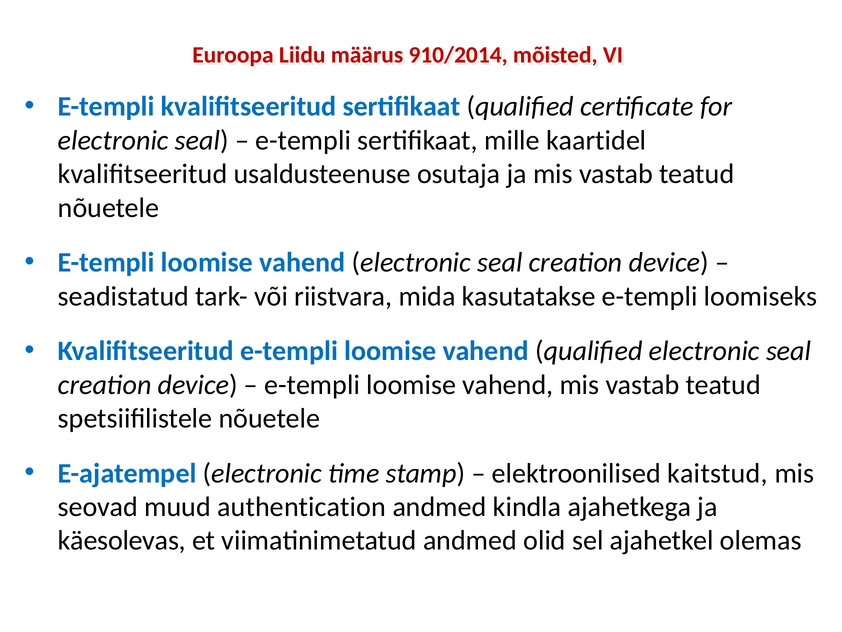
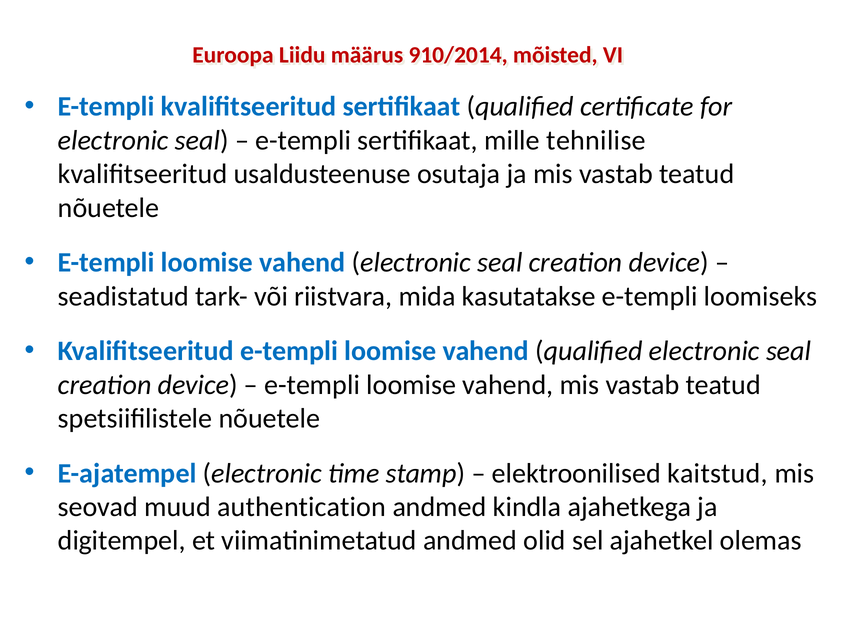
kaartidel: kaartidel -> tehnilise
käesolevas: käesolevas -> digitempel
